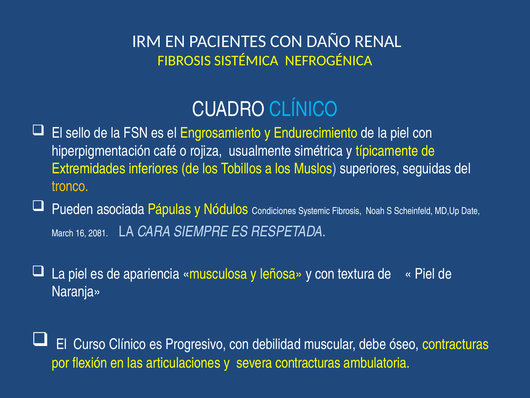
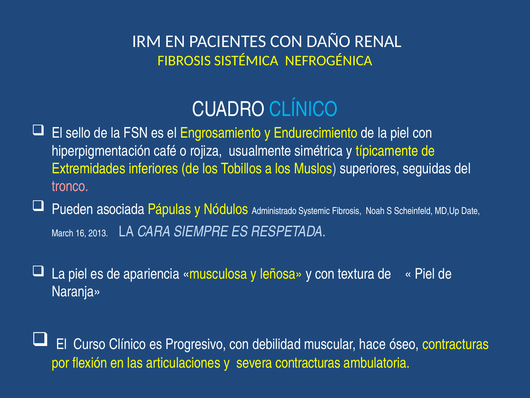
tronco colour: yellow -> pink
Condiciones: Condiciones -> Administrado
2081: 2081 -> 2013
debe: debe -> hace
